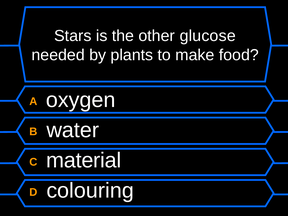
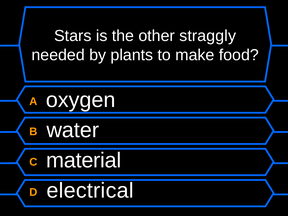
glucose: glucose -> straggly
colouring: colouring -> electrical
